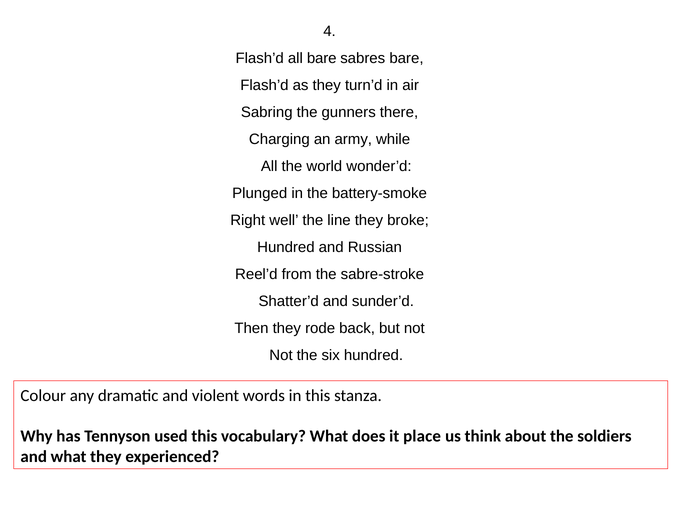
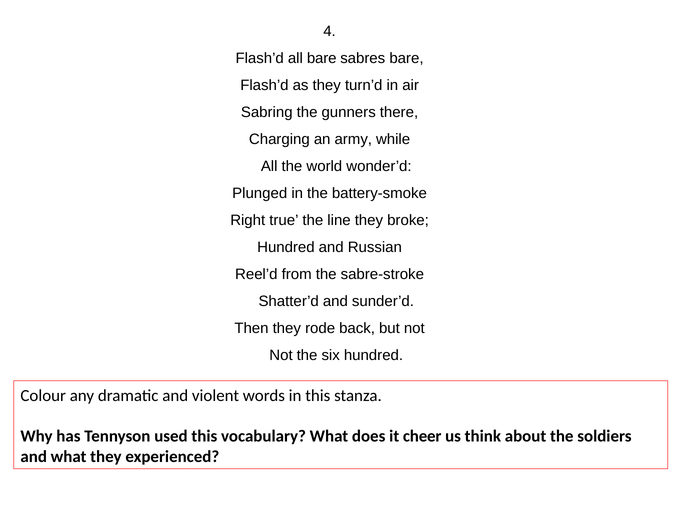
well: well -> true
place: place -> cheer
